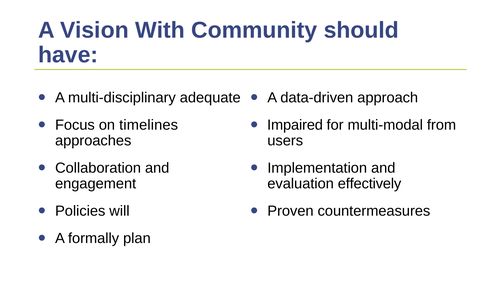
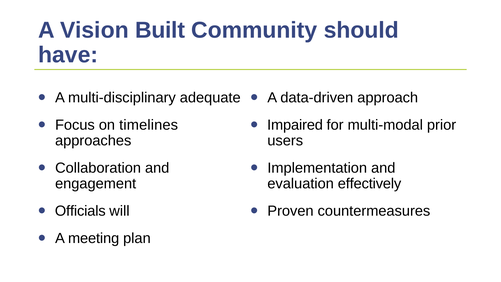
With: With -> Built
from: from -> prior
Policies: Policies -> Officials
formally: formally -> meeting
